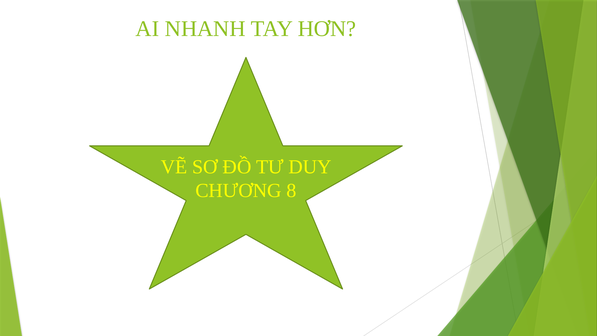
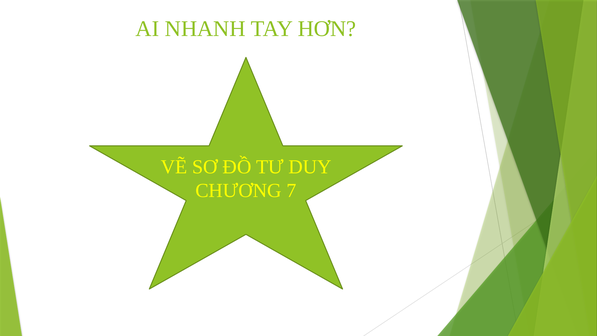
8: 8 -> 7
